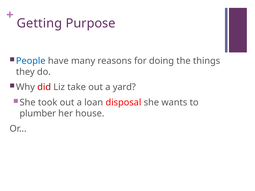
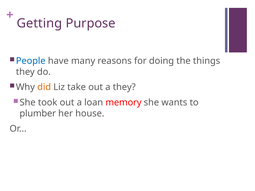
did colour: red -> orange
a yard: yard -> they
disposal: disposal -> memory
